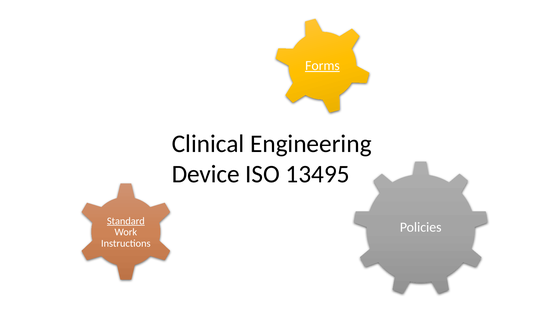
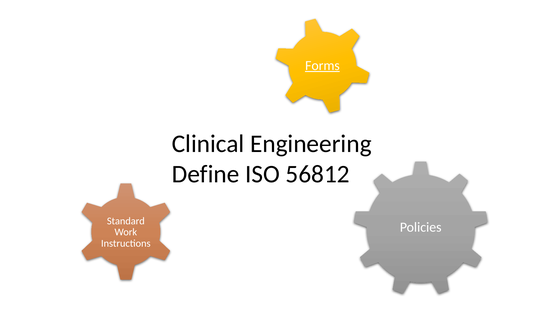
Device: Device -> Define
13495: 13495 -> 56812
Standard underline: present -> none
